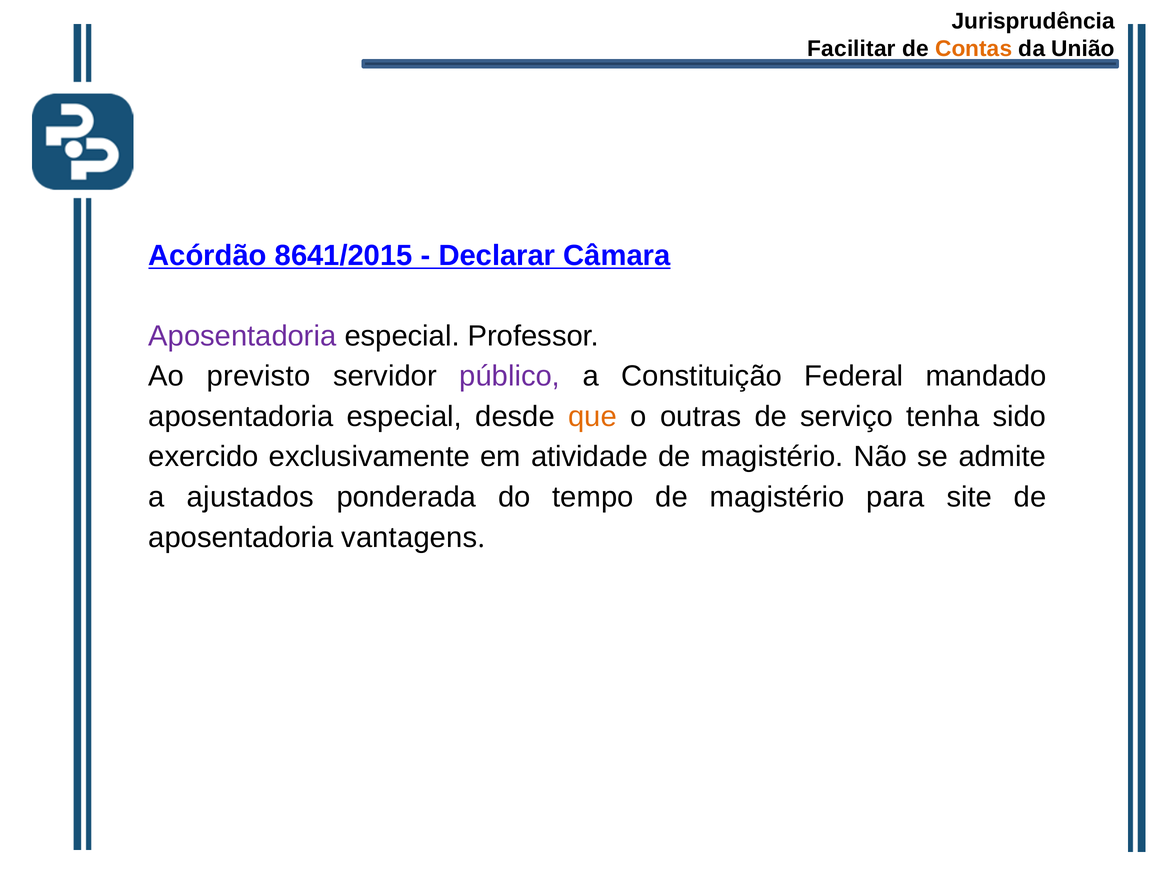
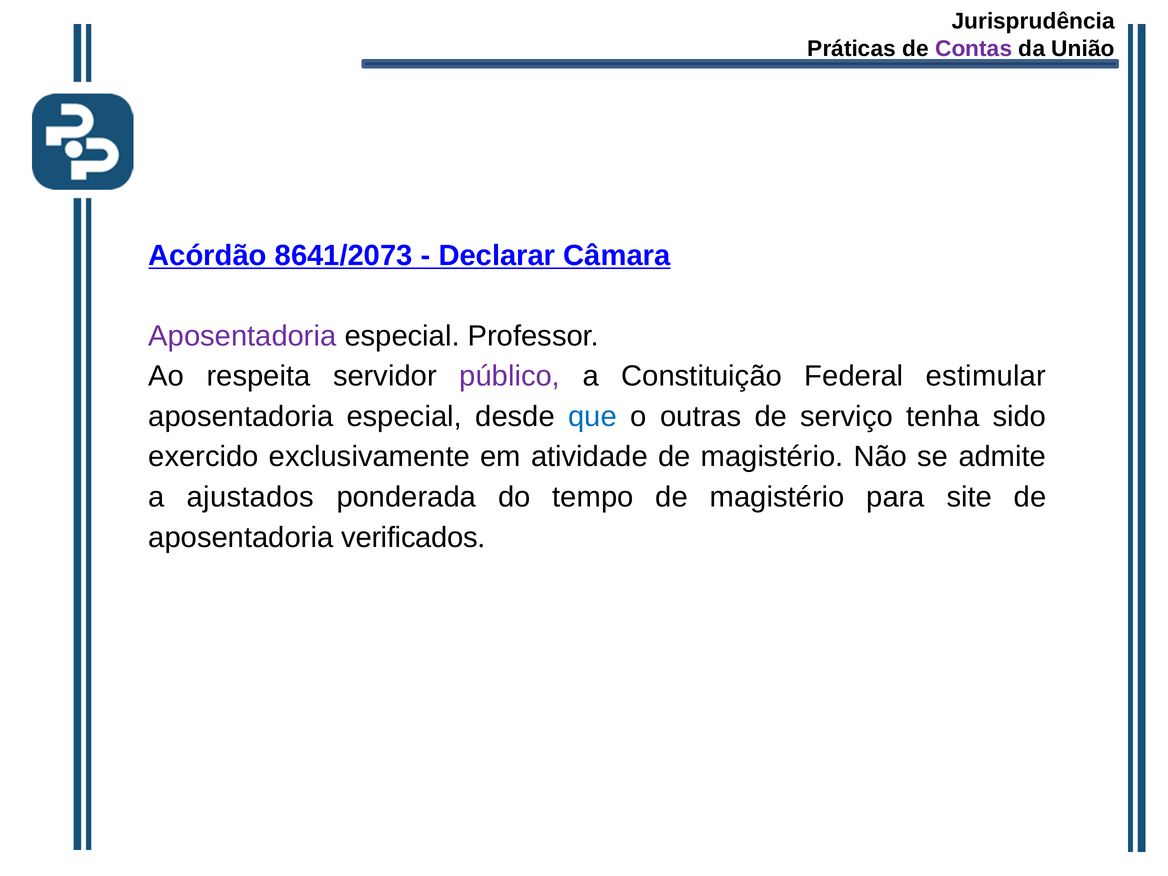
Facilitar: Facilitar -> Práticas
Contas colour: orange -> purple
8641/2015: 8641/2015 -> 8641/2073
previsto: previsto -> respeita
mandado: mandado -> estimular
que colour: orange -> blue
vantagens: vantagens -> verificados
